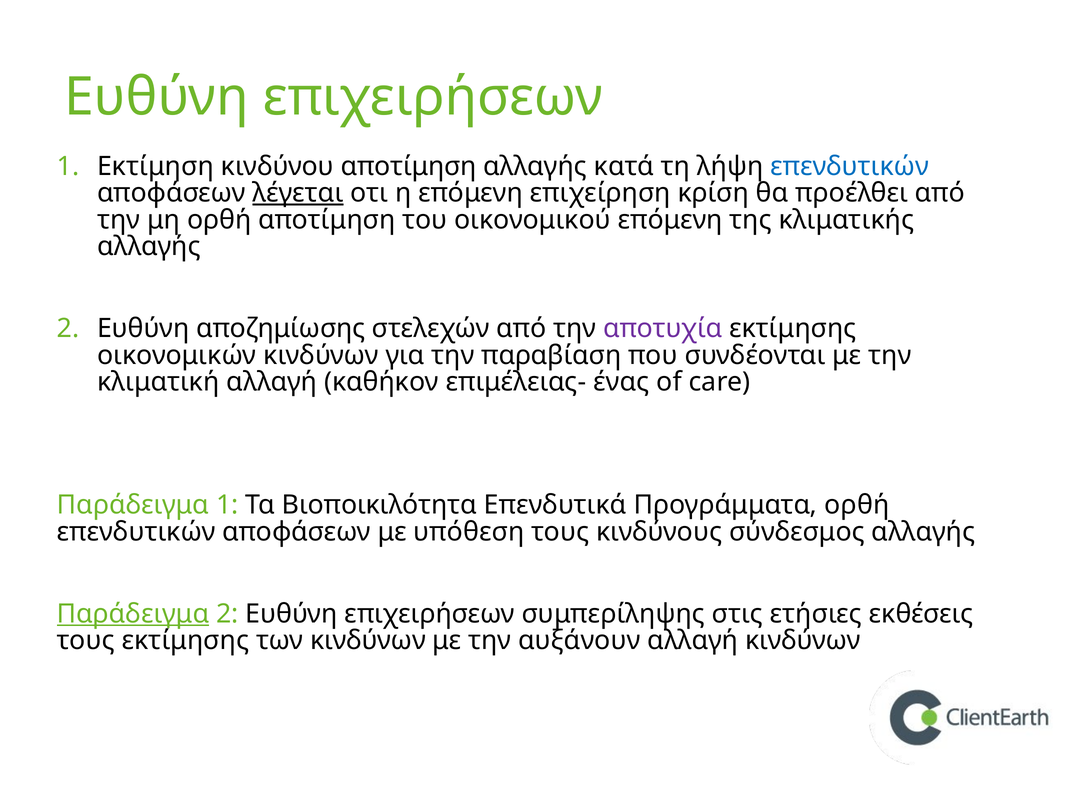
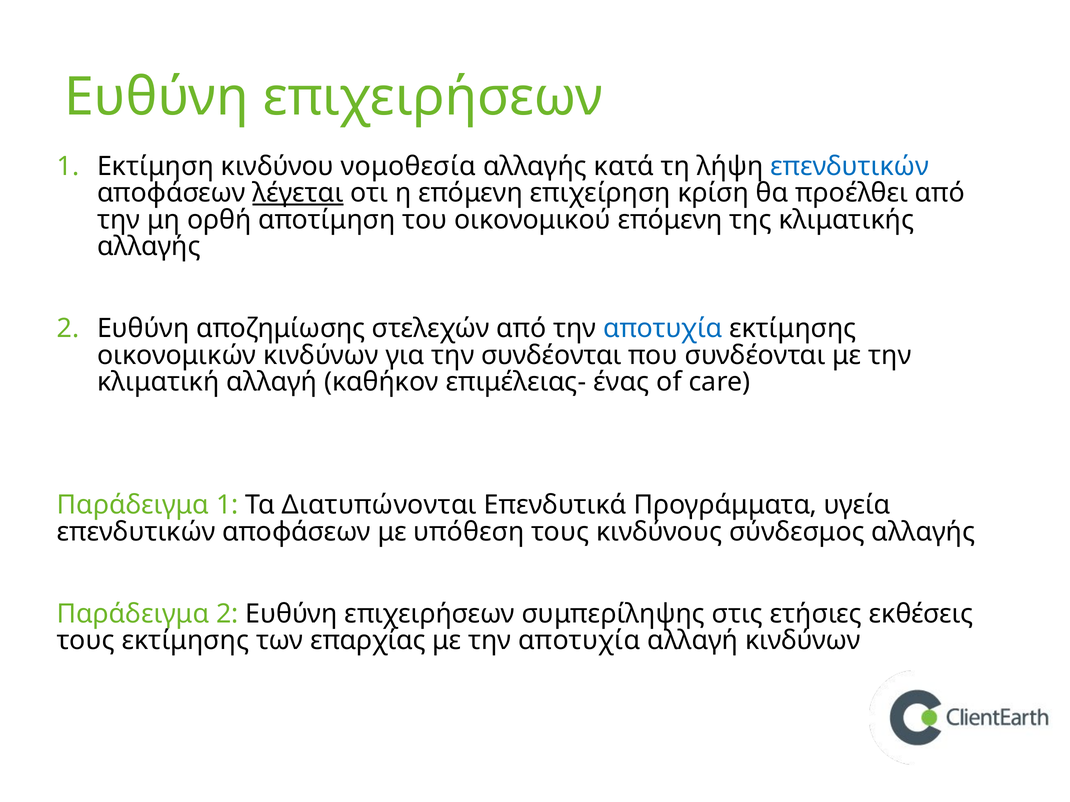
κινδύνου αποτίμηση: αποτίμηση -> νομοθεσία
αποτυχία at (663, 329) colour: purple -> blue
την παραβίαση: παραβίαση -> συνδέονται
Βιοποικιλότητα: Βιοποικιλότητα -> Διατυπώνονται
Προγράμματα ορθή: ορθή -> υγεία
Παράδειγμα at (133, 614) underline: present -> none
των κινδύνων: κινδύνων -> επαρχίας
με την αυξάνουν: αυξάνουν -> αποτυχία
